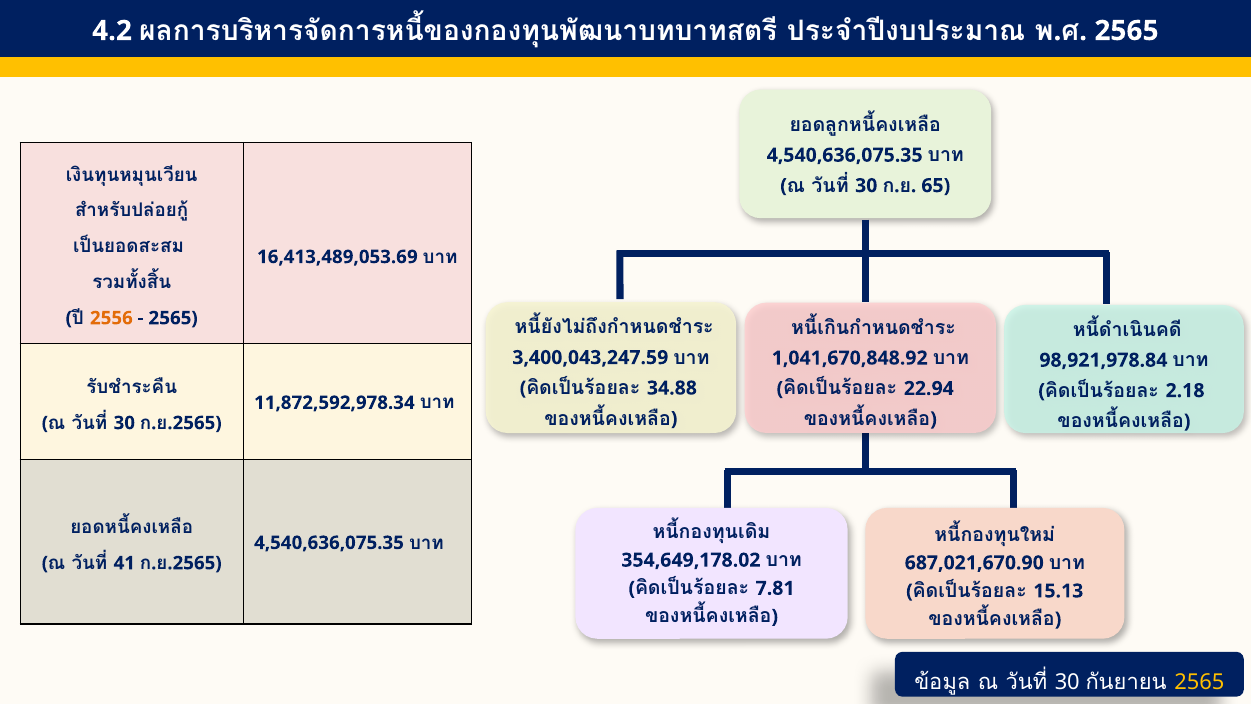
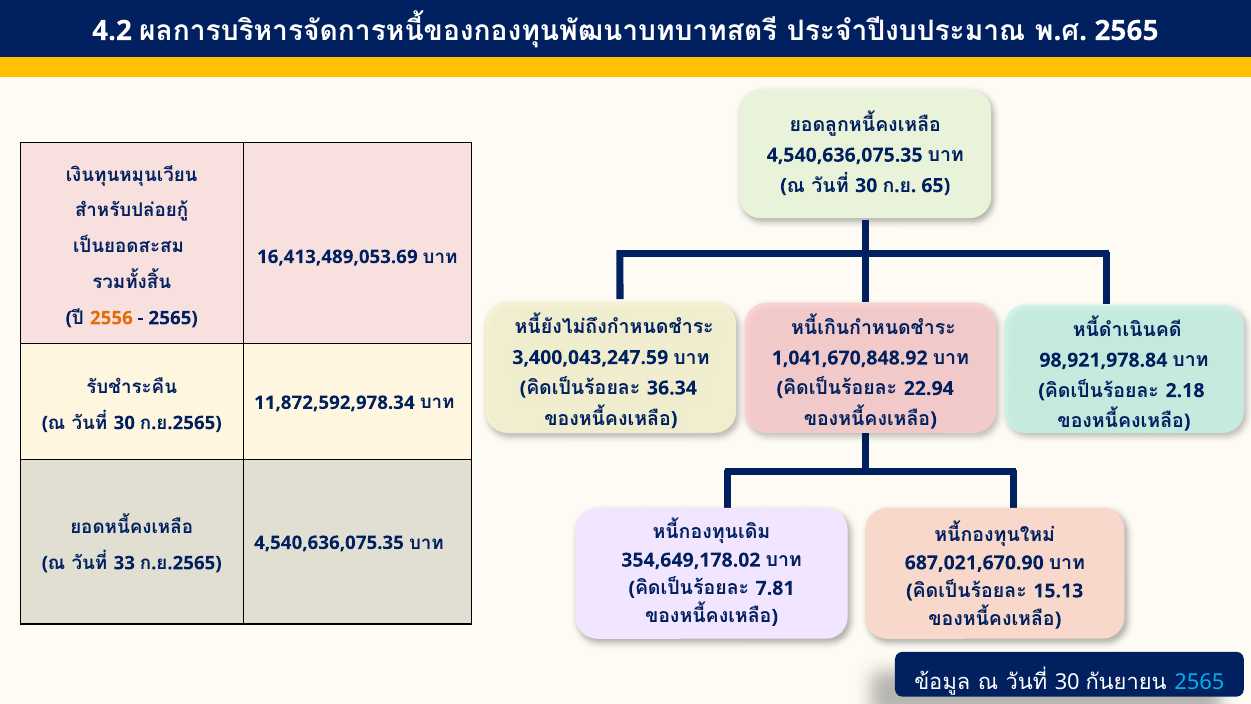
34.88: 34.88 -> 36.34
41: 41 -> 33
2565 at (1199, 682) colour: yellow -> light blue
